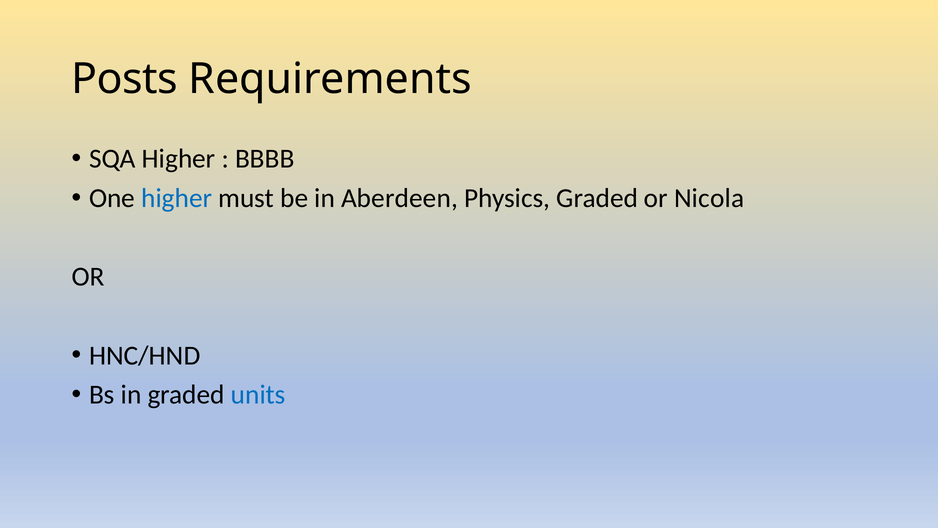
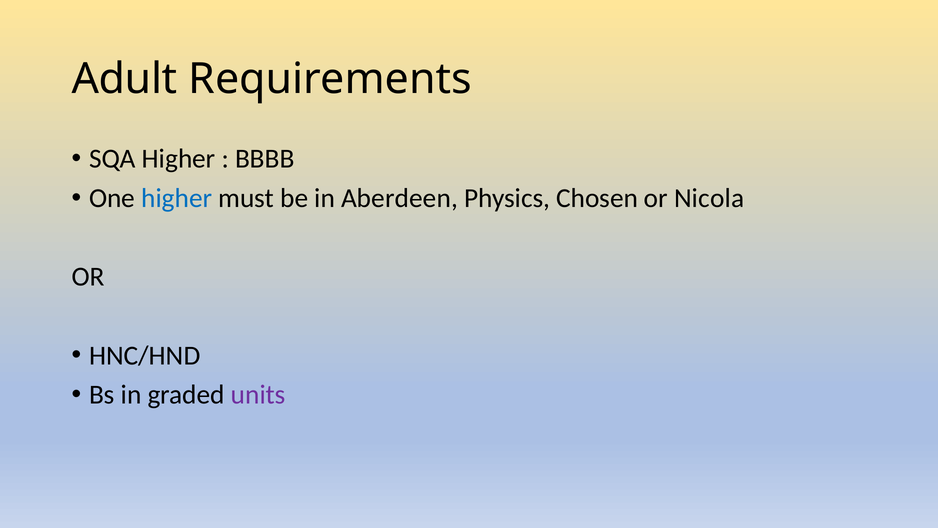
Posts: Posts -> Adult
Physics Graded: Graded -> Chosen
units colour: blue -> purple
